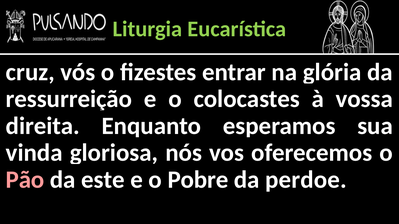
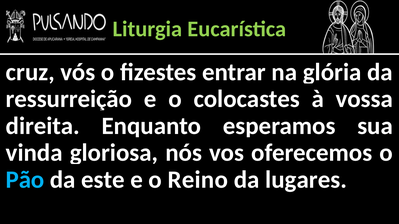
Pão colour: pink -> light blue
Pobre: Pobre -> Reino
perdoe: perdoe -> lugares
